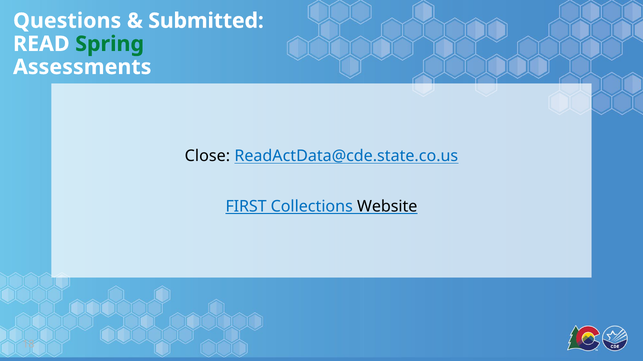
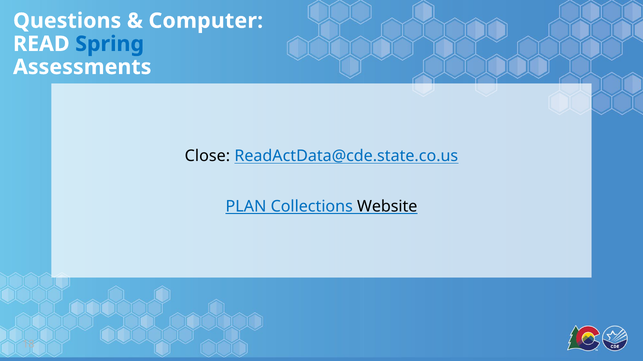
Submitted: Submitted -> Computer
Spring colour: green -> blue
FIRST: FIRST -> PLAN
